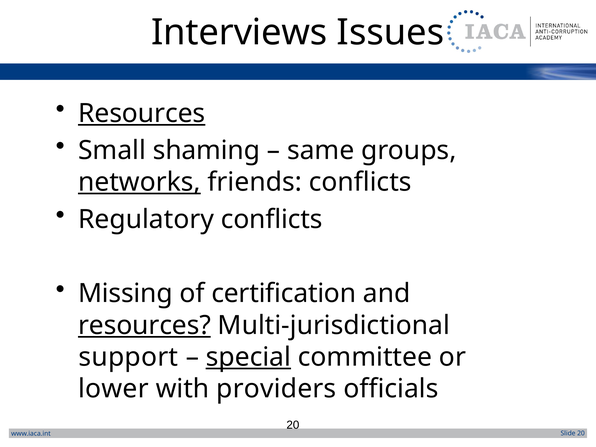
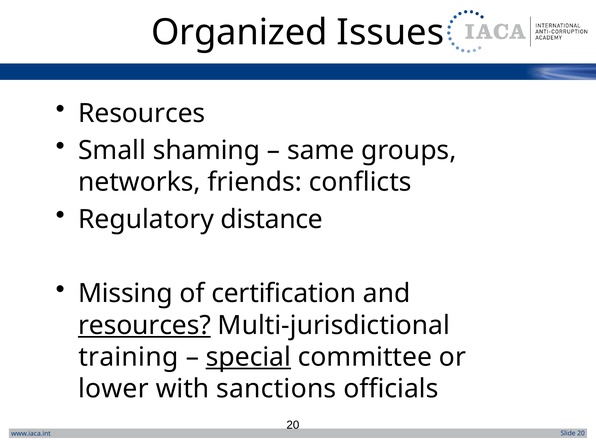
Interviews: Interviews -> Organized
Resources at (142, 113) underline: present -> none
networks underline: present -> none
Regulatory conflicts: conflicts -> distance
support: support -> training
providers: providers -> sanctions
